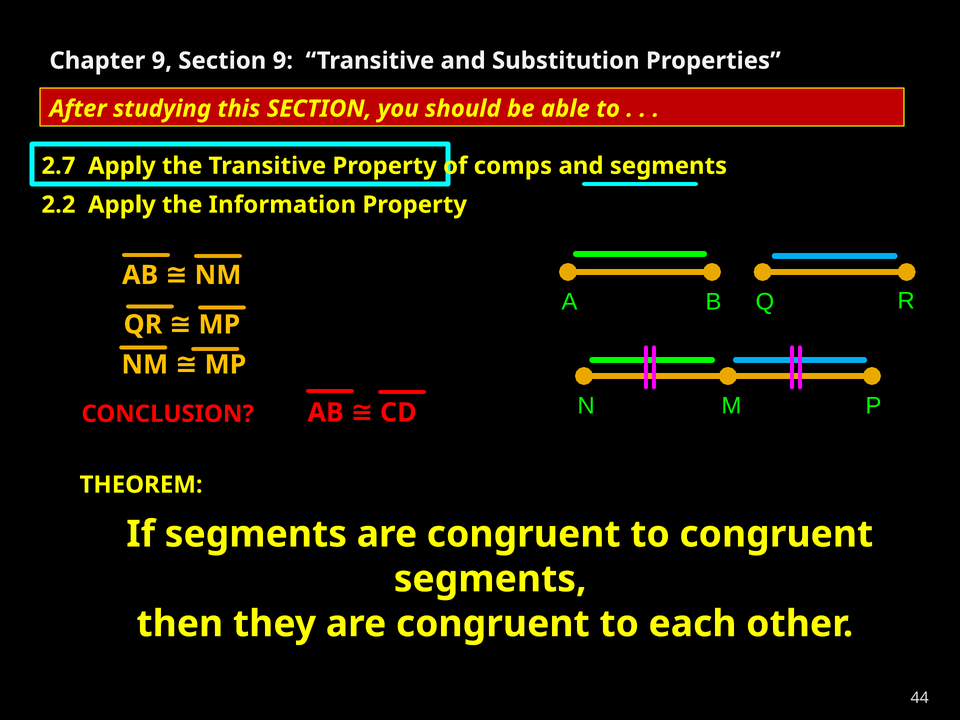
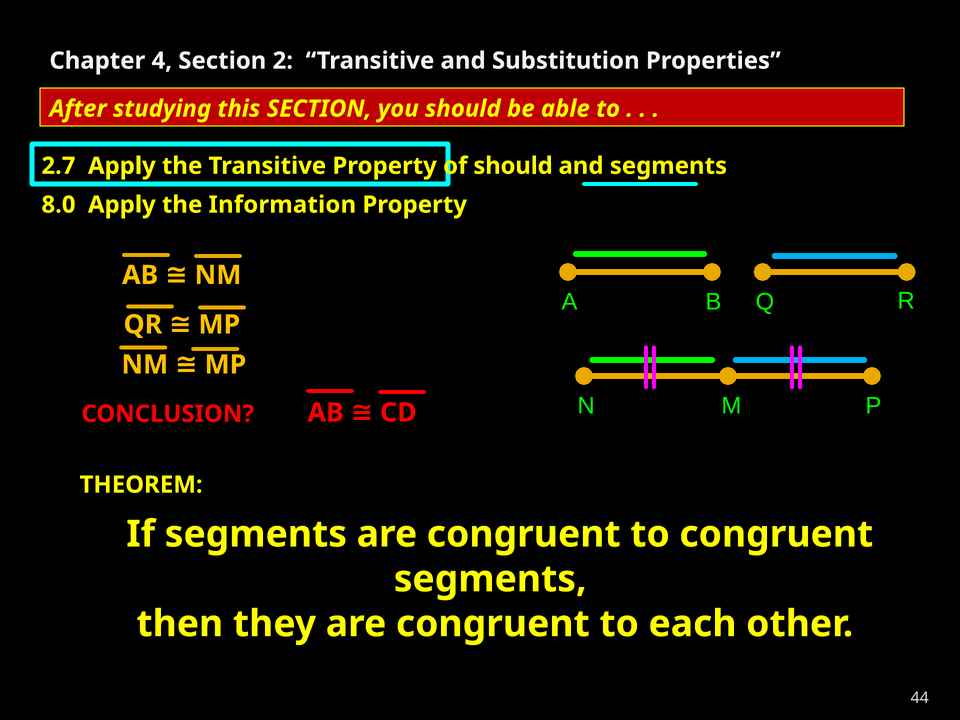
Chapter 9: 9 -> 4
Section 9: 9 -> 2
of comps: comps -> should
2.2: 2.2 -> 8.0
